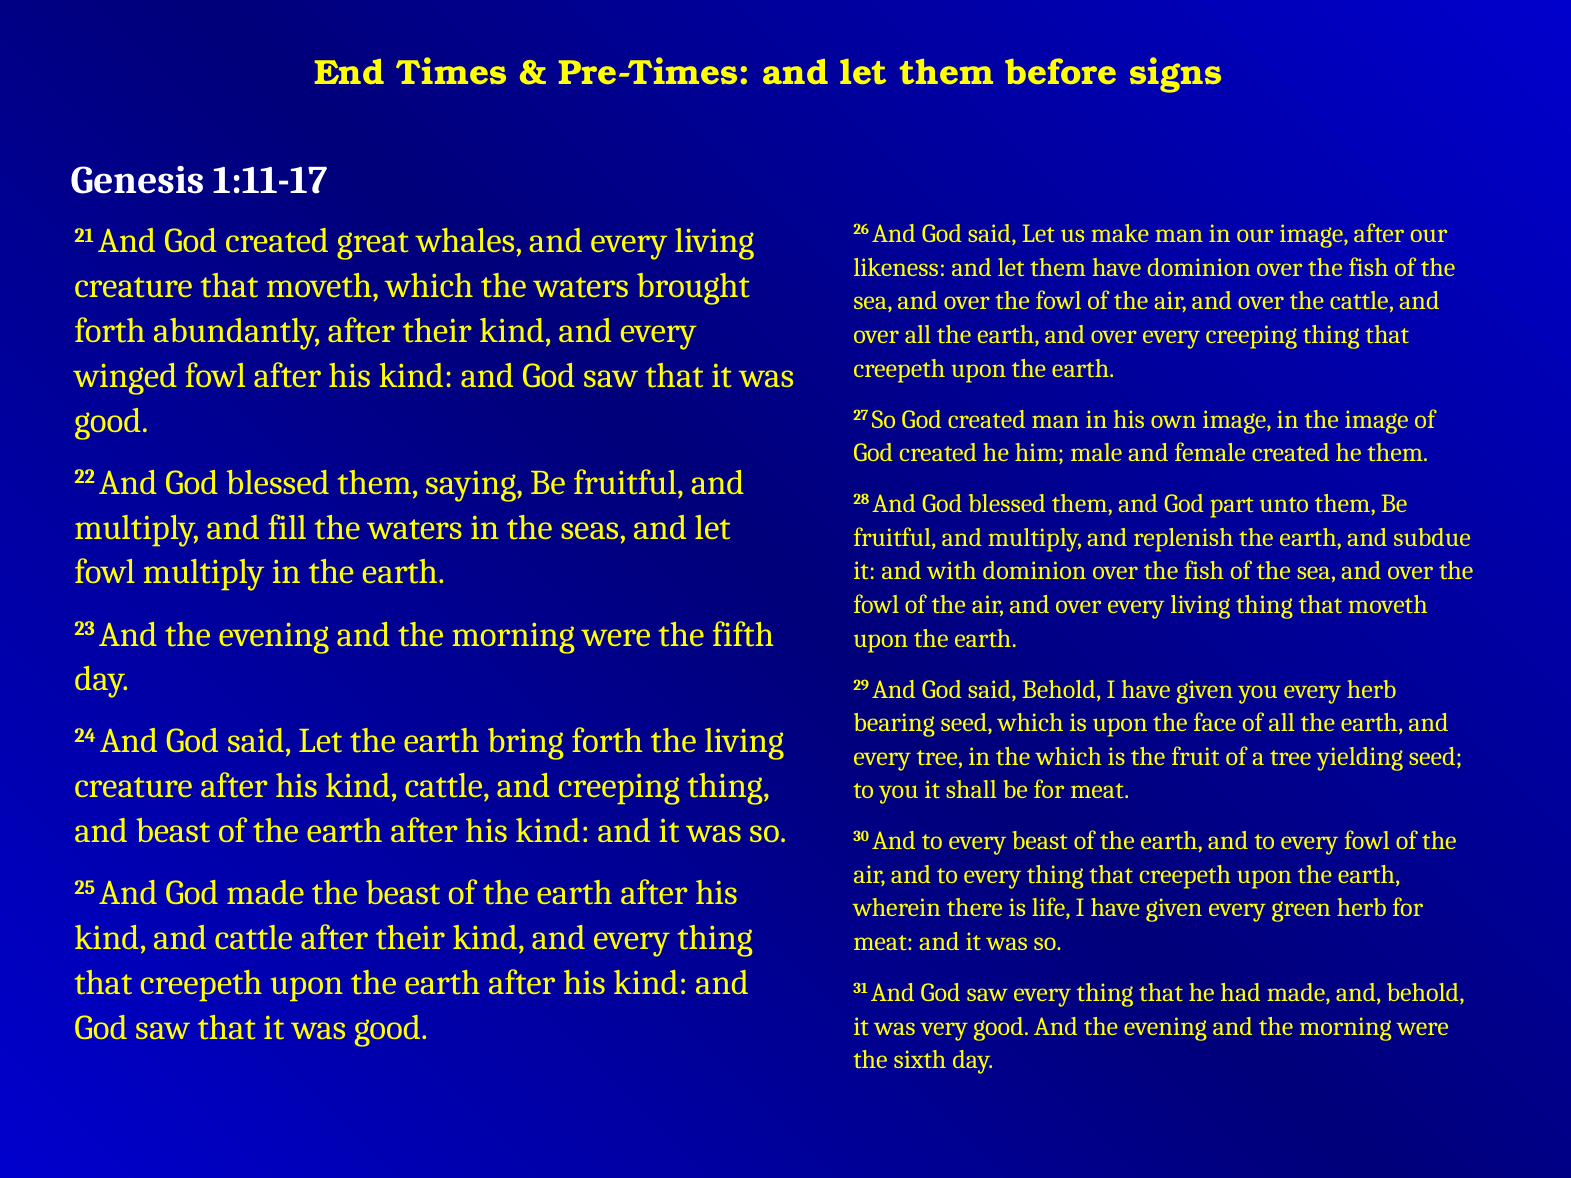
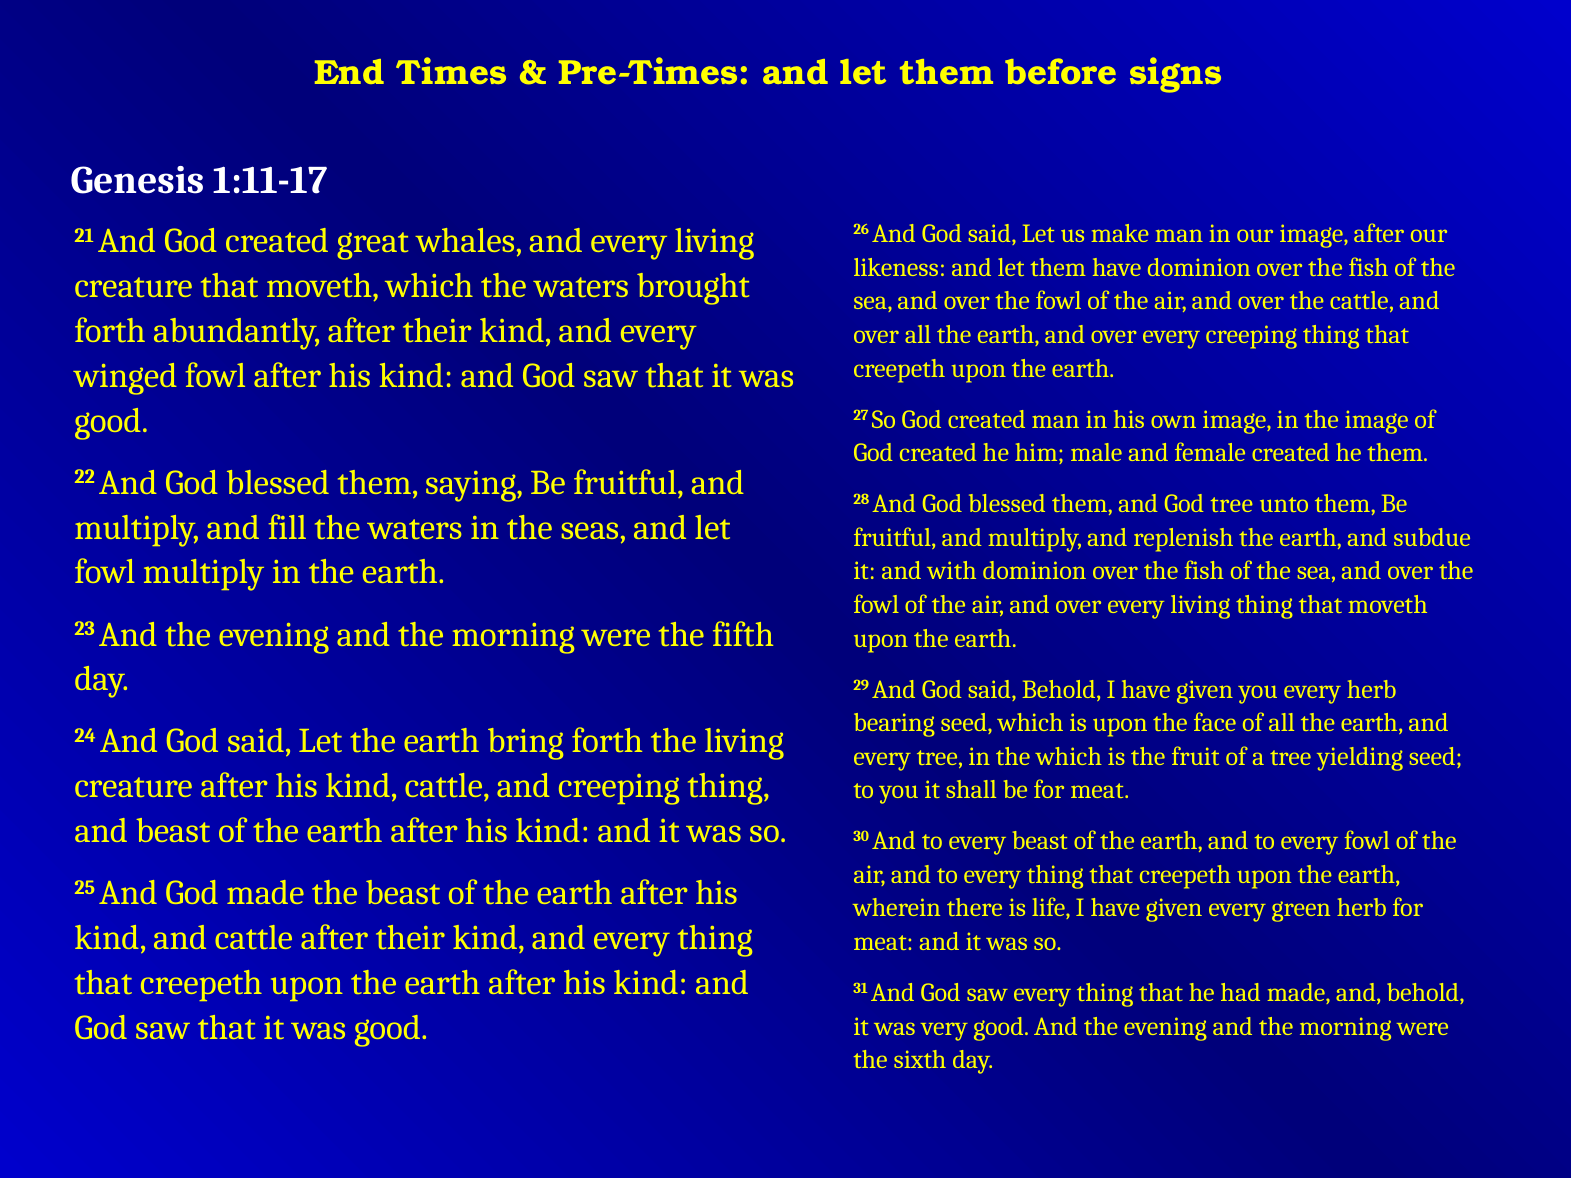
God part: part -> tree
